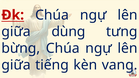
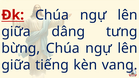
dùng: dùng -> dâng
